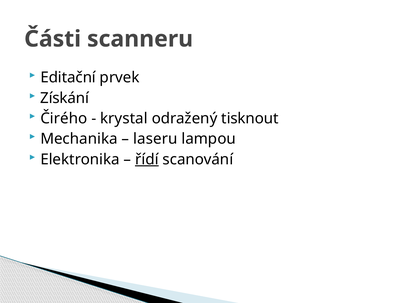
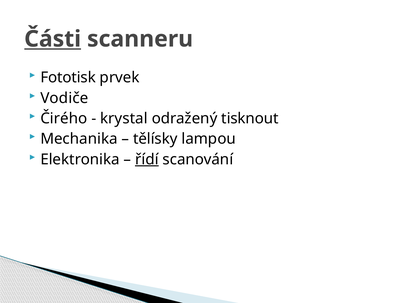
Části underline: none -> present
Editační: Editační -> Fototisk
Získání: Získání -> Vodiče
laseru: laseru -> tělísky
